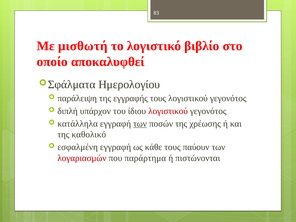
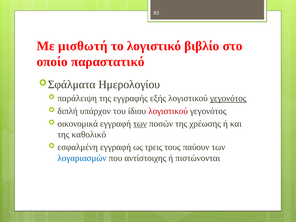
αποκαλυφθεί: αποκαλυφθεί -> παραστατικό
εγγραφής τους: τους -> εξής
γεγονότος at (228, 98) underline: none -> present
κατάλληλα: κατάλληλα -> οικονομικά
κάθε: κάθε -> τρεις
λογαριασμών colour: red -> blue
παράρτημα: παράρτημα -> αντίστοιχης
